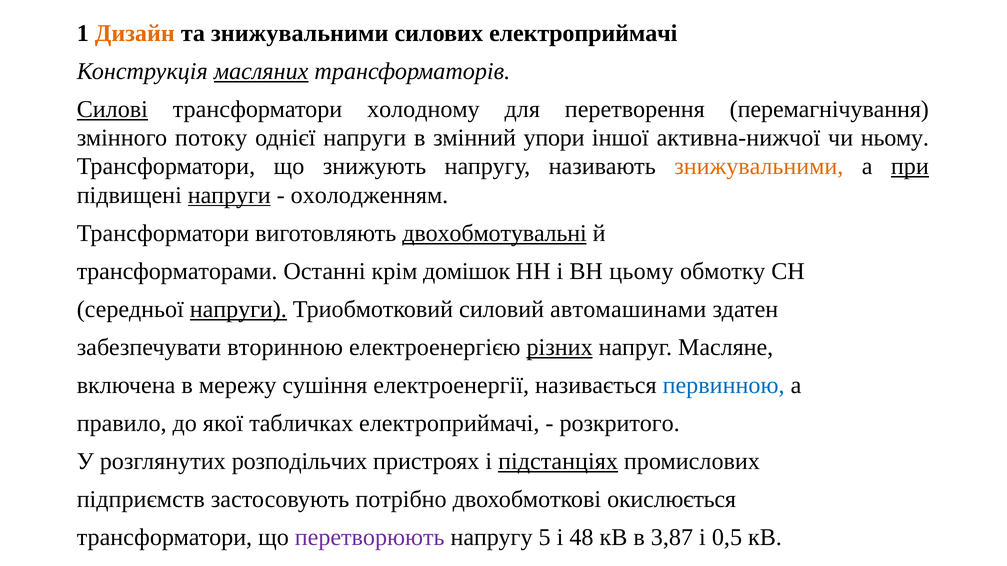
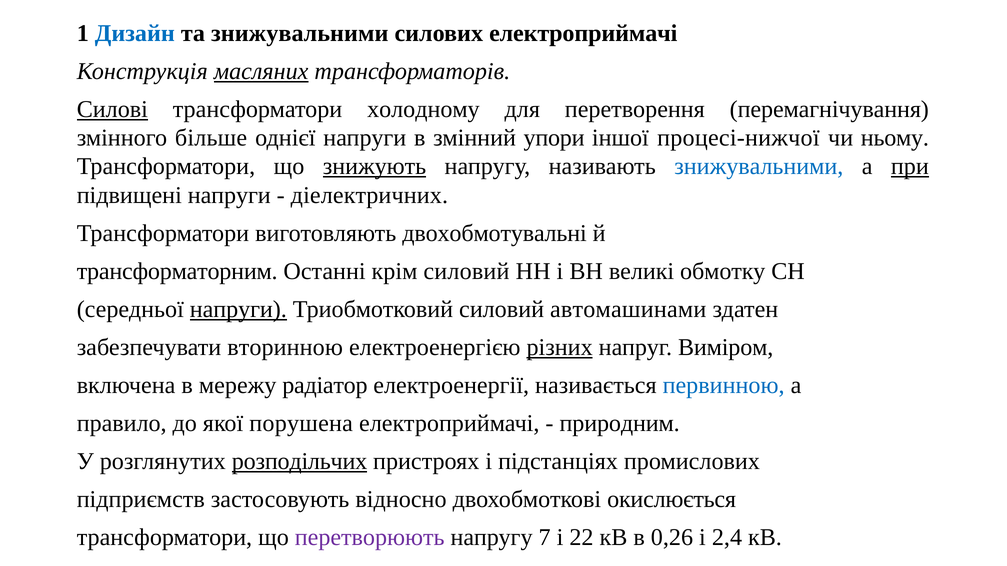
Дизайн colour: orange -> blue
потоку: потоку -> більше
активна-нижчої: активна-нижчої -> процесі-нижчої
знижують underline: none -> present
знижувальними at (759, 167) colour: orange -> blue
напруги at (229, 195) underline: present -> none
охолодженням: охолодженням -> діелектричних
двохобмотувальні underline: present -> none
трансформаторами: трансформаторами -> трансформаторним
крім домішок: домішок -> силовий
цьому: цьому -> великі
Масляне: Масляне -> Виміром
сушіння: сушіння -> радіатор
табличках: табличках -> порушена
розкритого: розкритого -> природним
розподільчих underline: none -> present
підстанціях underline: present -> none
потрібно: потрібно -> відносно
5: 5 -> 7
48: 48 -> 22
3,87: 3,87 -> 0,26
0,5: 0,5 -> 2,4
